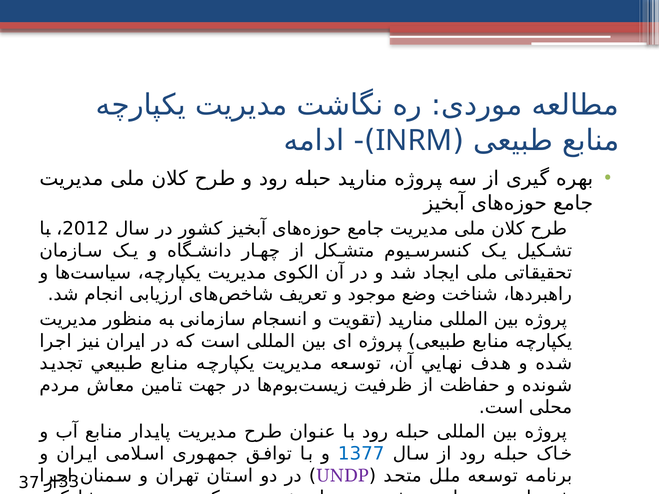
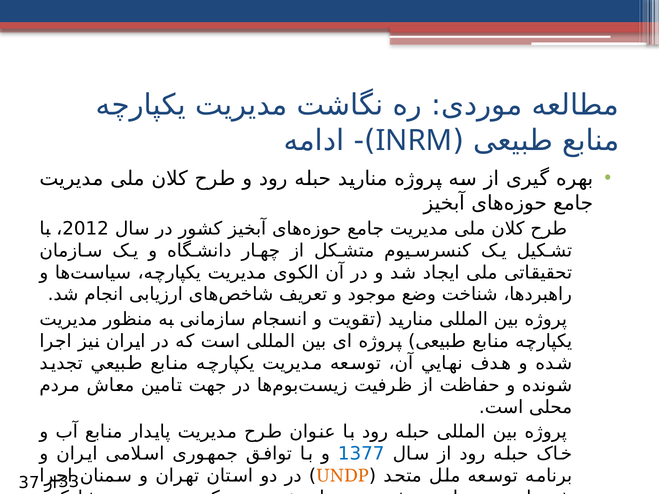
UNDP colour: purple -> orange
